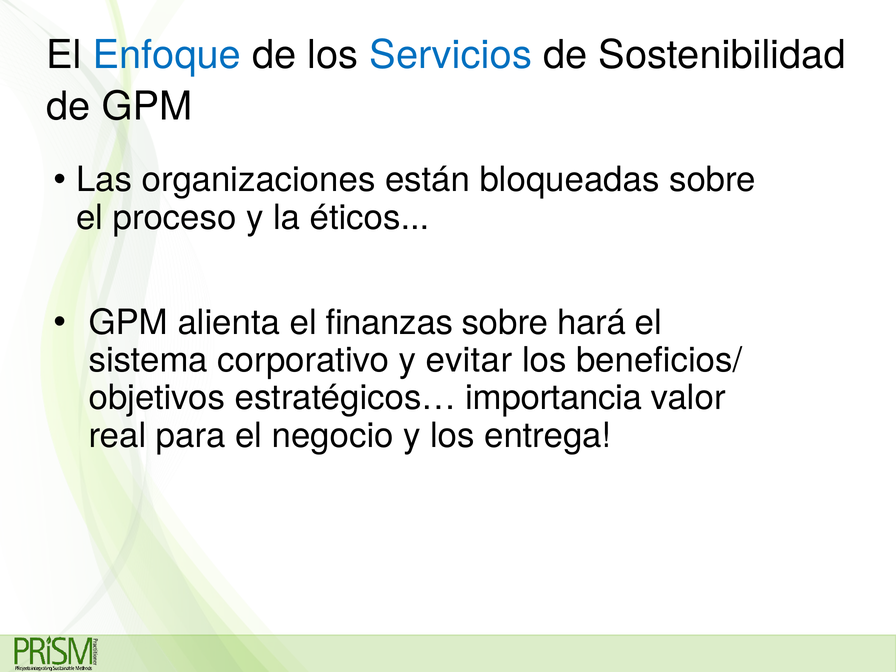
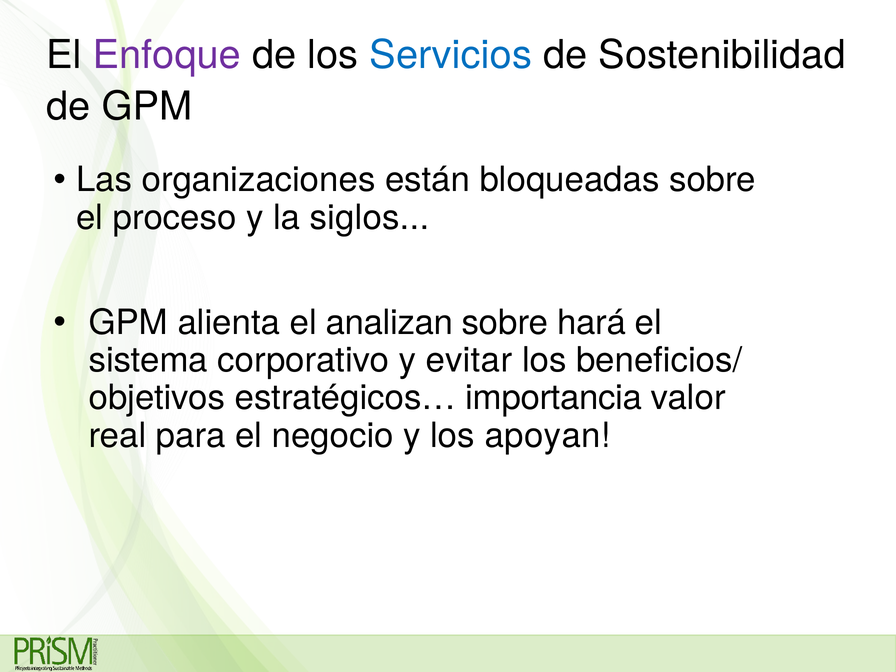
Enfoque colour: blue -> purple
éticos: éticos -> siglos
finanzas: finanzas -> analizan
entrega: entrega -> apoyan
